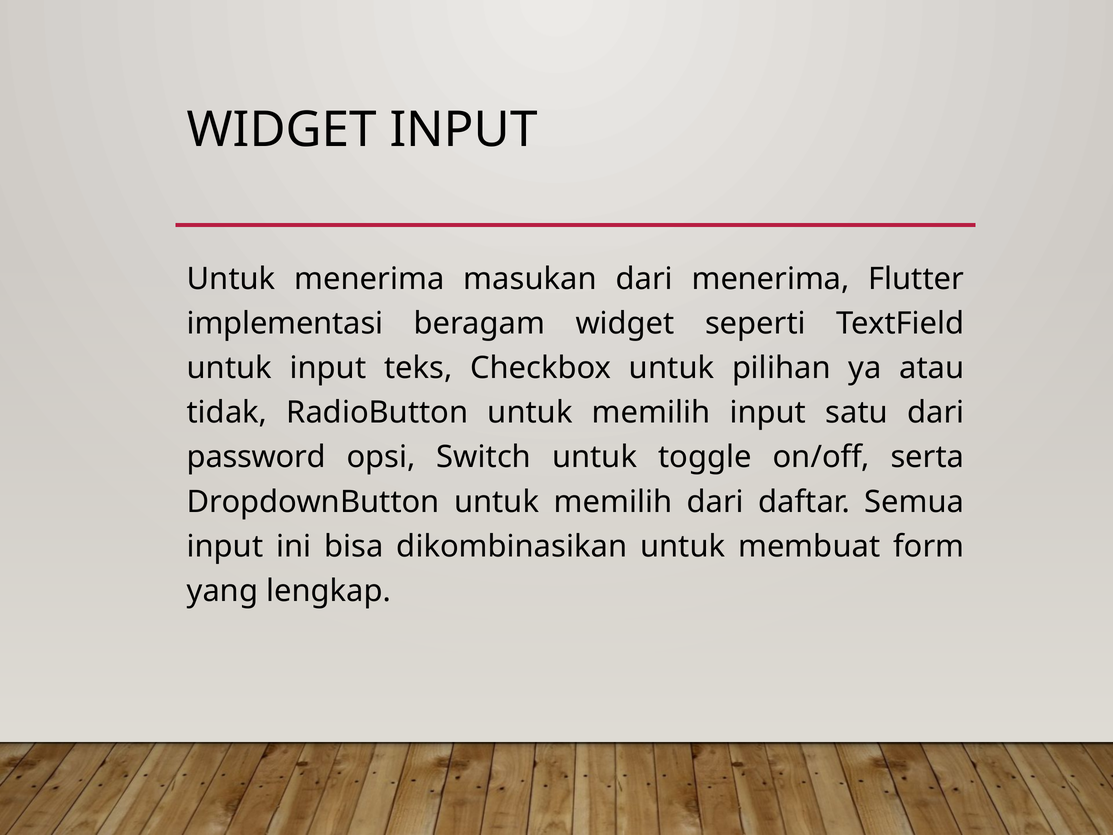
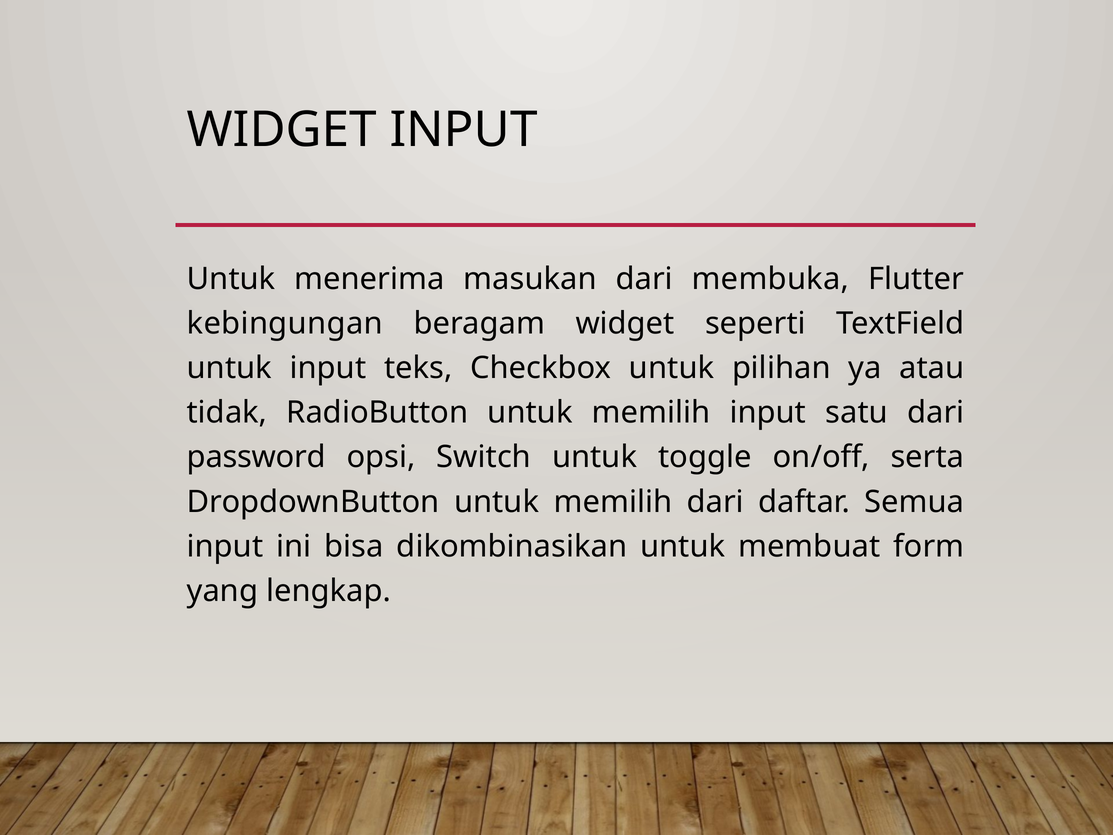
dari menerima: menerima -> membuka
implementasi: implementasi -> kebingungan
